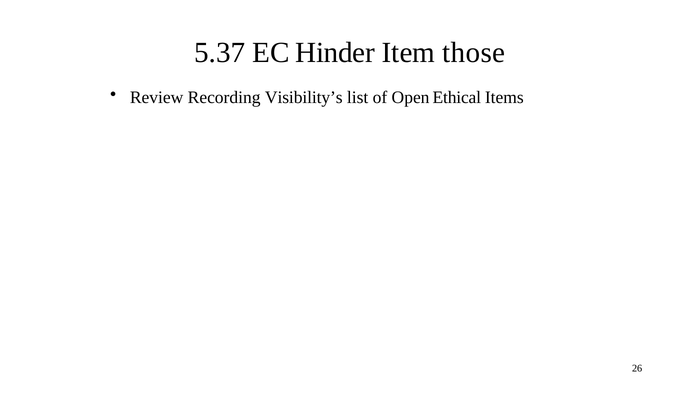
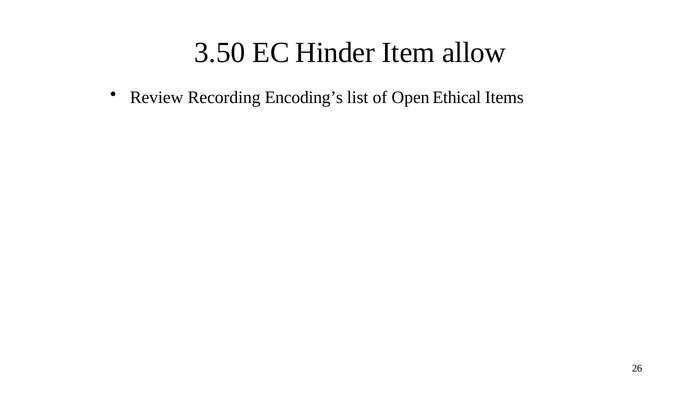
5.37: 5.37 -> 3.50
those: those -> allow
Visibility’s: Visibility’s -> Encoding’s
